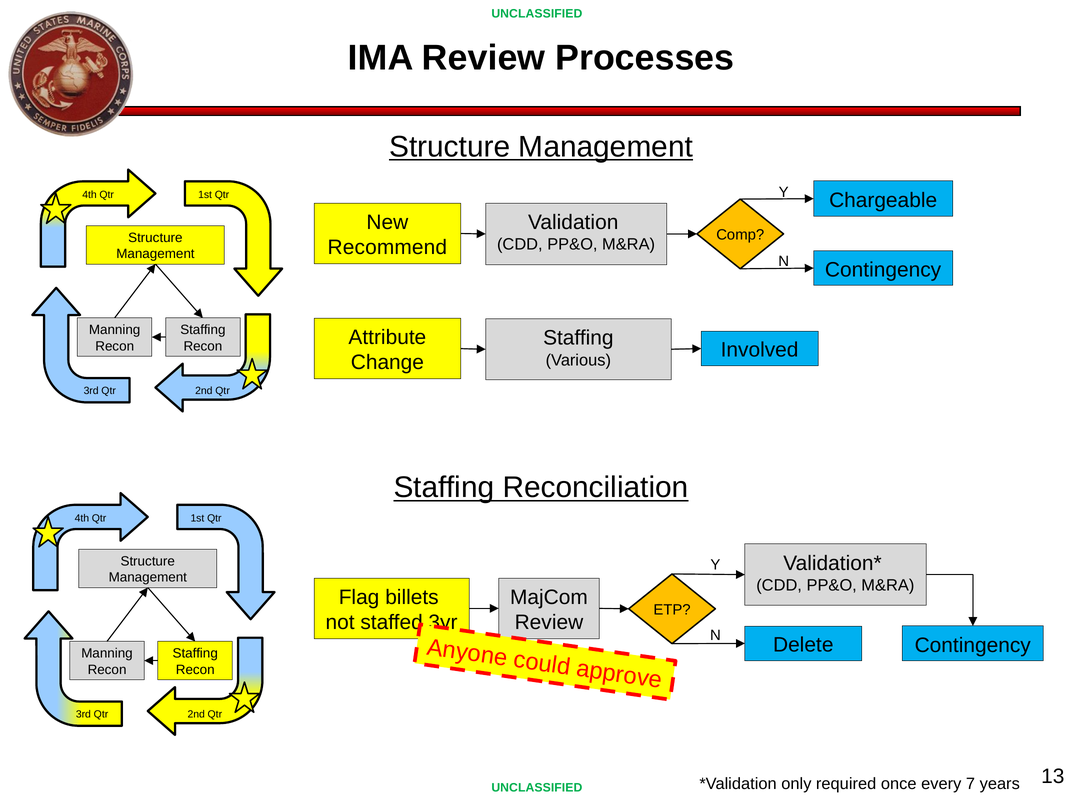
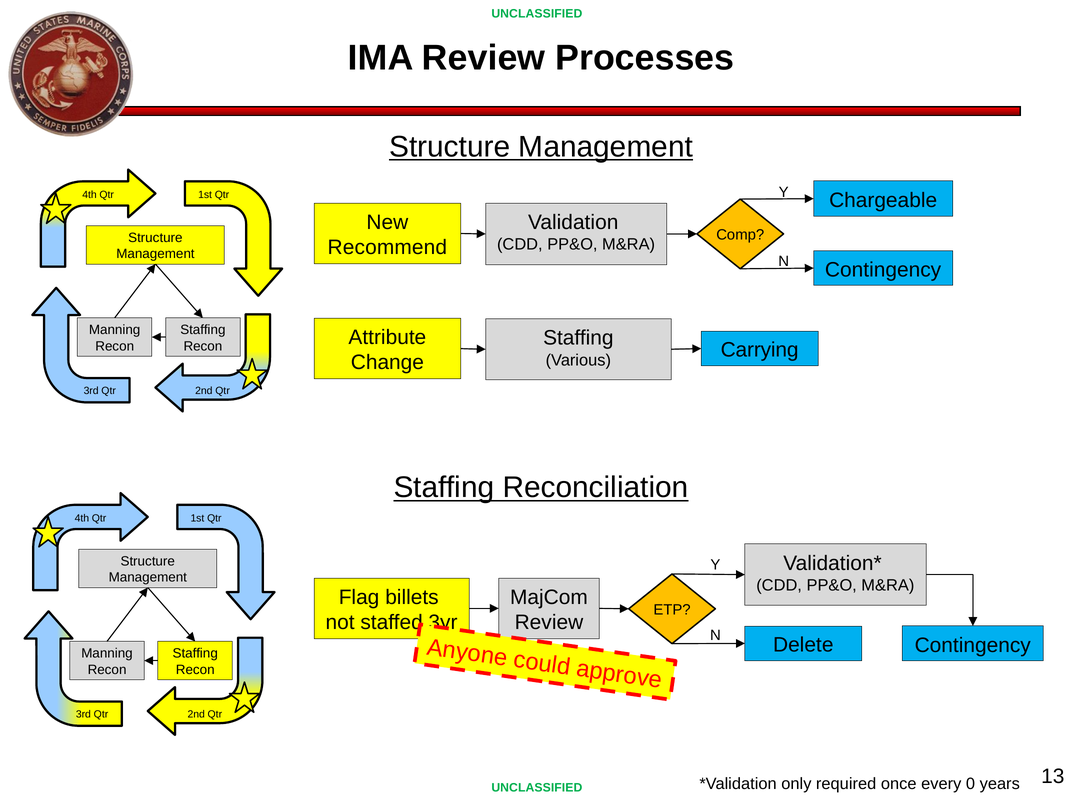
Involved: Involved -> Carrying
7: 7 -> 0
